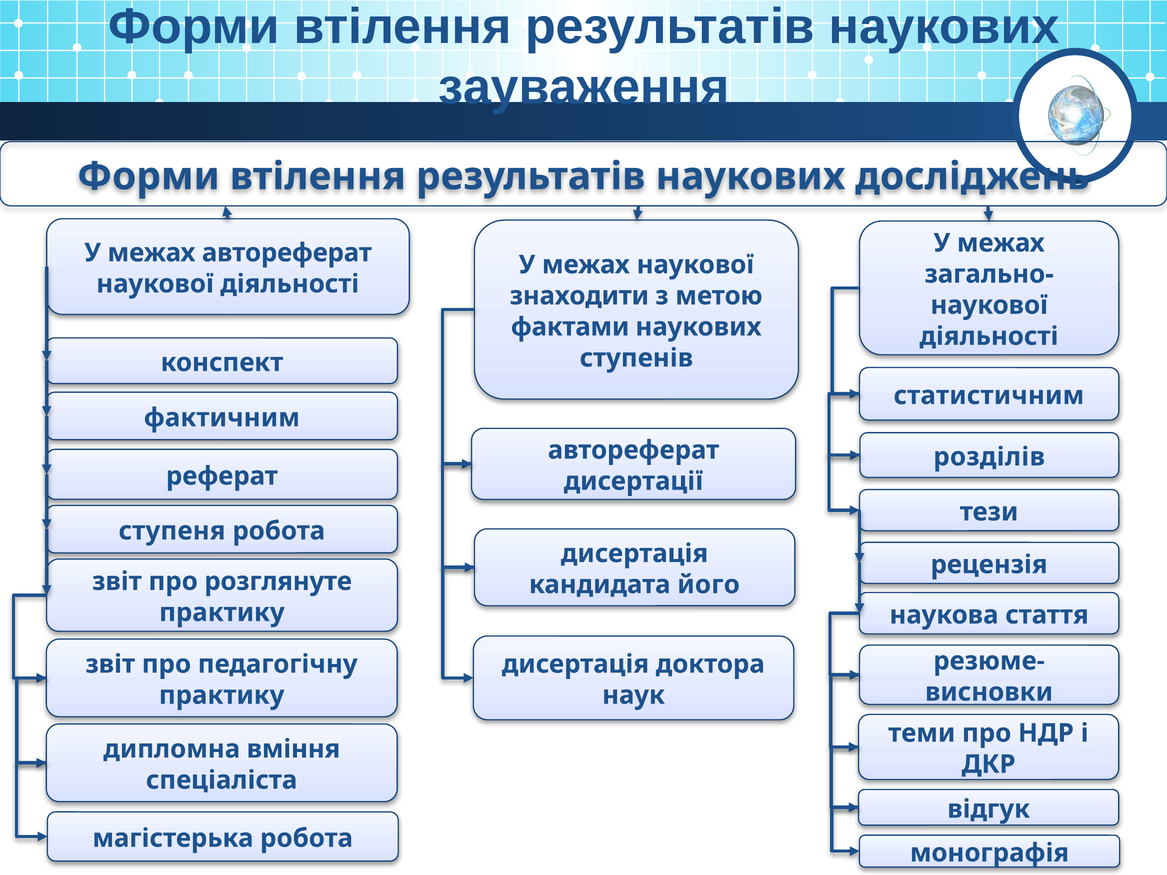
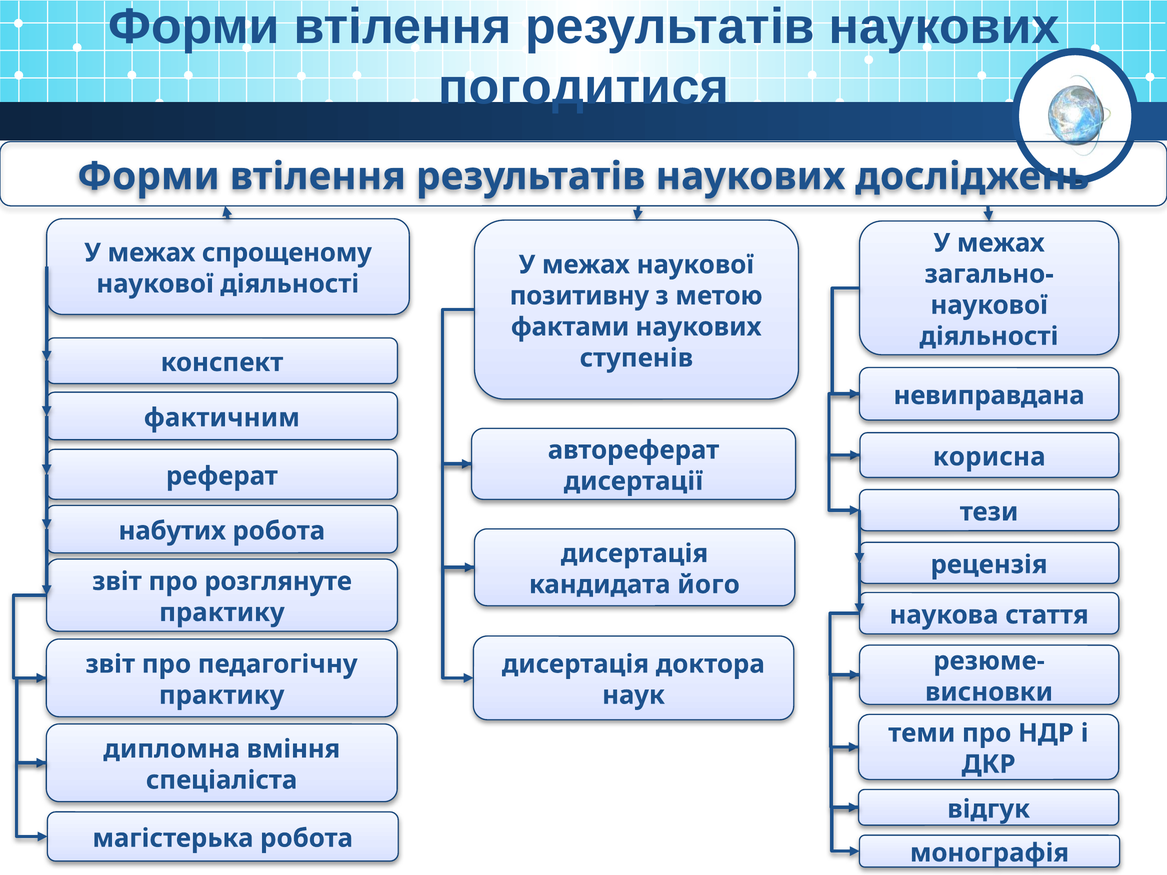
зауваження: зауваження -> погодитися
межах автореферат: автореферат -> спрощеному
знаходити: знаходити -> позитивну
статистичним: статистичним -> невиправдана
розділів: розділів -> корисна
ступеня: ступеня -> набутих
